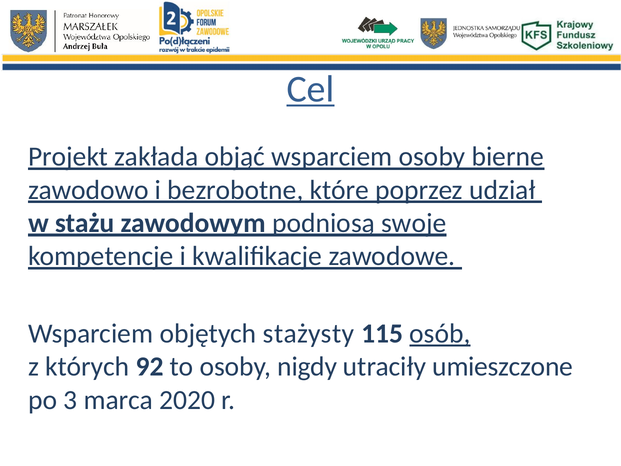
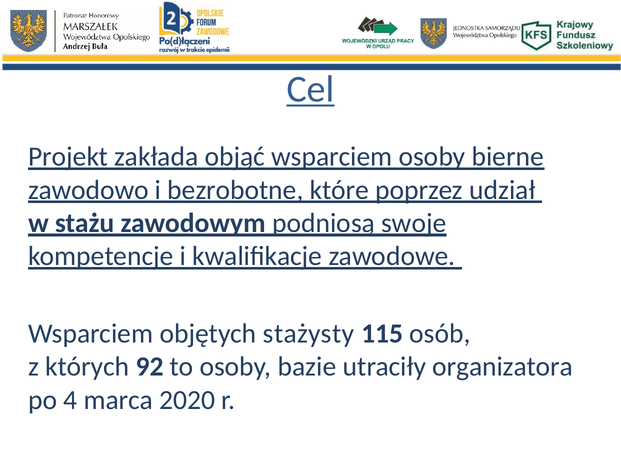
osób underline: present -> none
nigdy: nigdy -> bazie
umieszczone: umieszczone -> organizatora
3: 3 -> 4
